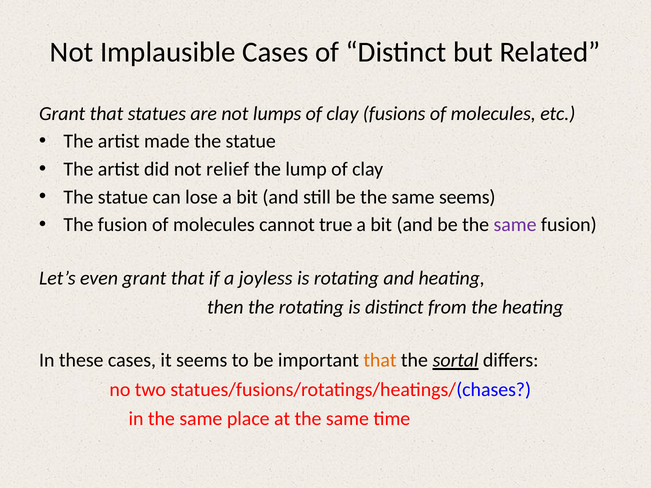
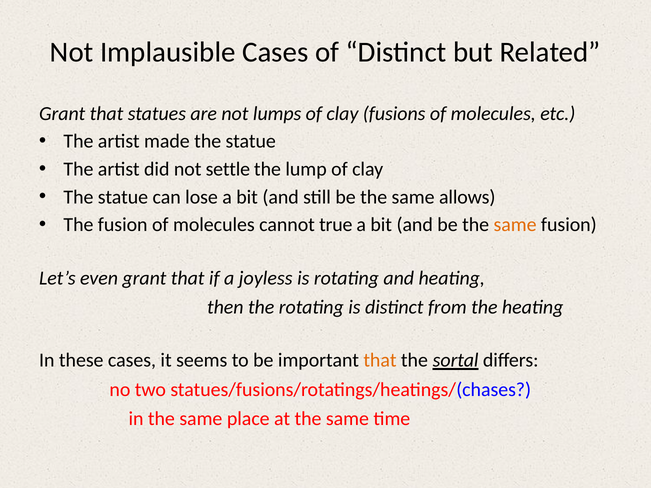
relief: relief -> settle
same seems: seems -> allows
same at (515, 225) colour: purple -> orange
